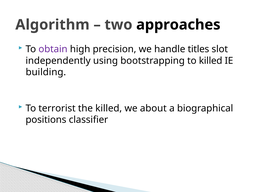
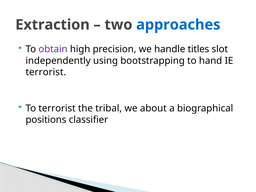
Algorithm: Algorithm -> Extraction
approaches colour: black -> blue
to killed: killed -> hand
building at (46, 72): building -> terrorist
the killed: killed -> tribal
